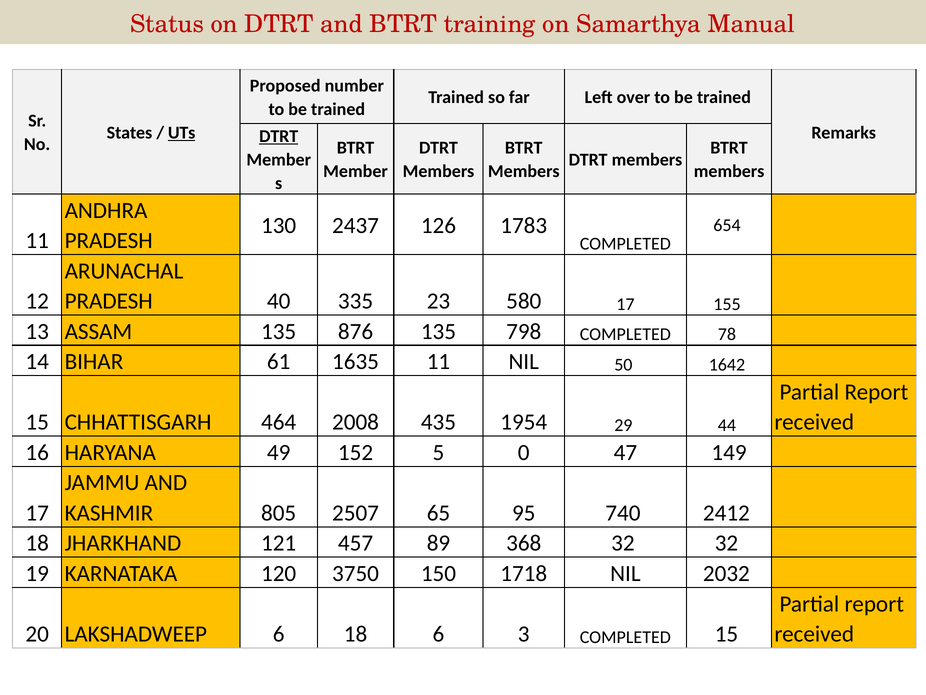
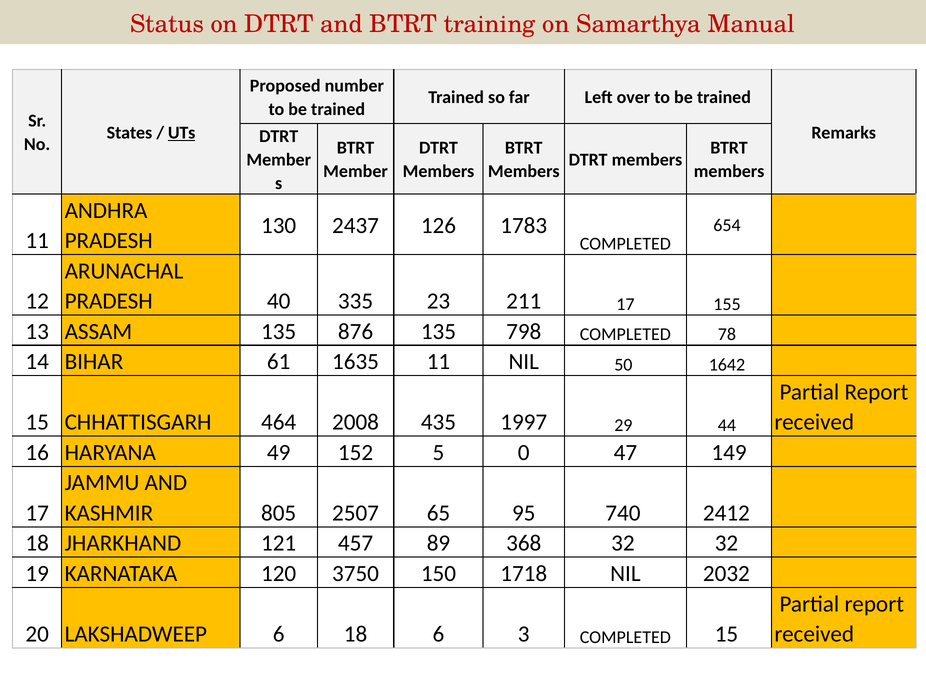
DTRT at (279, 136) underline: present -> none
580: 580 -> 211
1954: 1954 -> 1997
